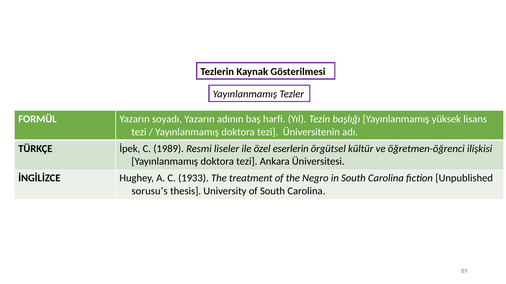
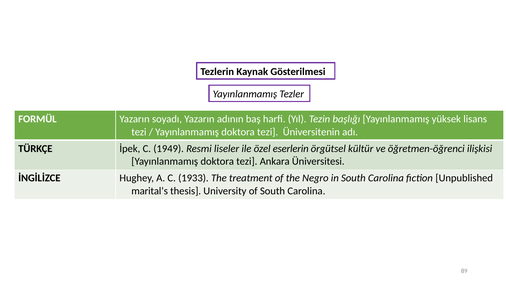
1989: 1989 -> 1949
sorusu’s: sorusu’s -> marital’s
